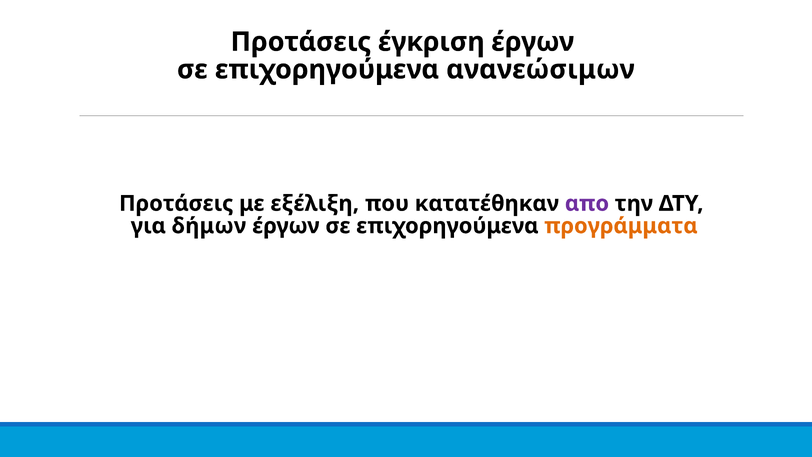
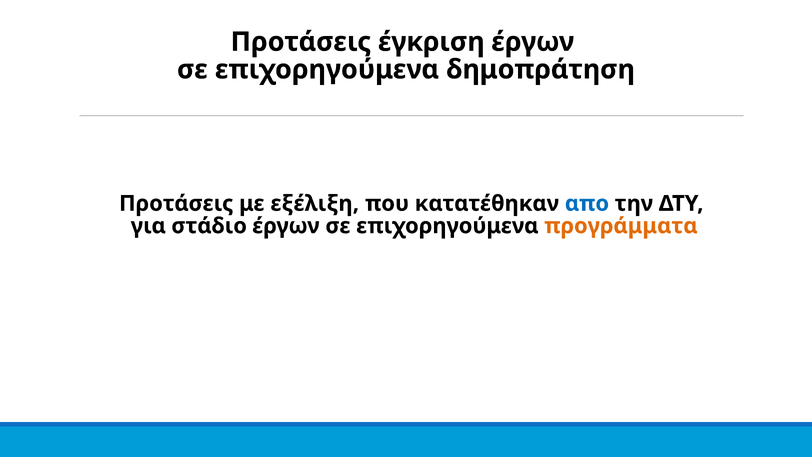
ανανεώσιμων: ανανεώσιμων -> δημοπράτηση
απο colour: purple -> blue
δήμων: δήμων -> στάδιο
